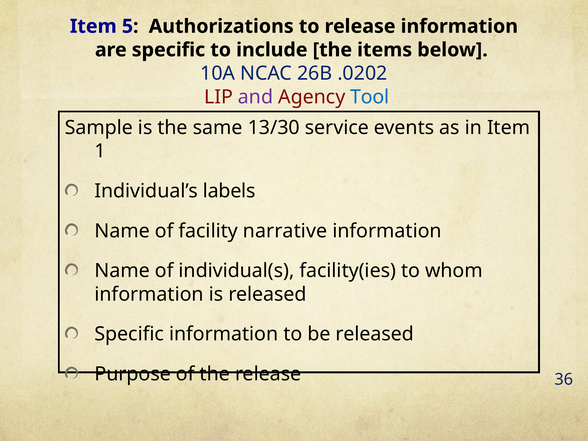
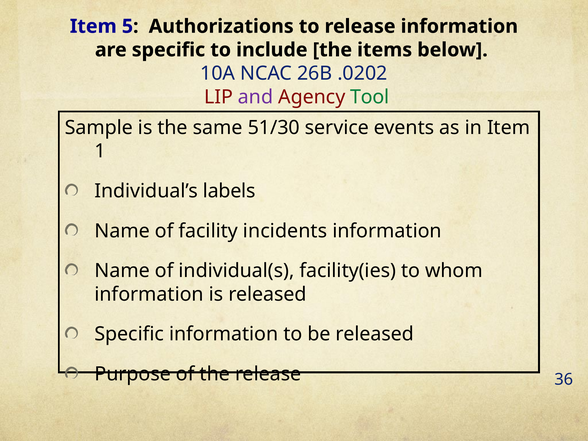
Tool colour: blue -> green
13/30: 13/30 -> 51/30
narrative: narrative -> incidents
